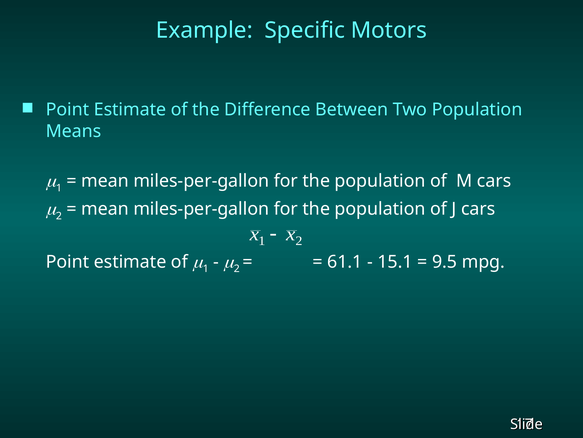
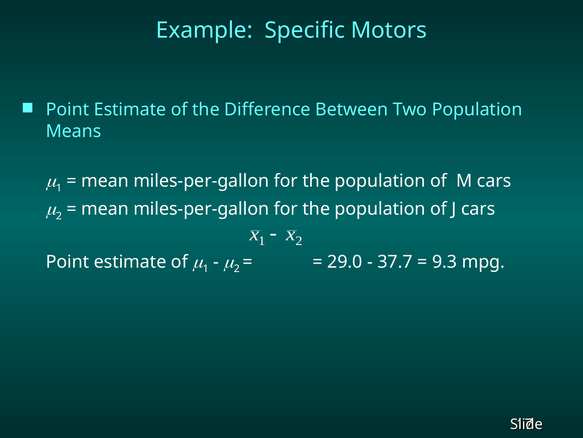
61.1: 61.1 -> 29.0
15.1: 15.1 -> 37.7
9.5: 9.5 -> 9.3
